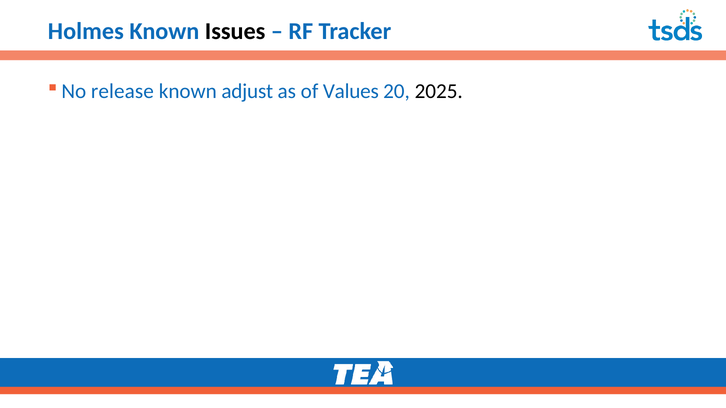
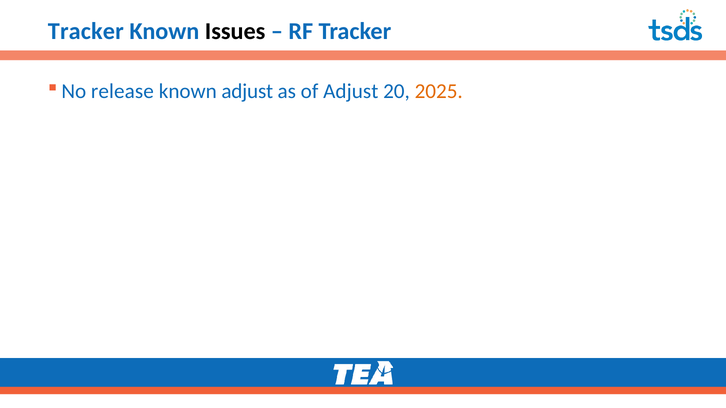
Holmes: Holmes -> Tracker
of Values: Values -> Adjust
2025 colour: black -> orange
